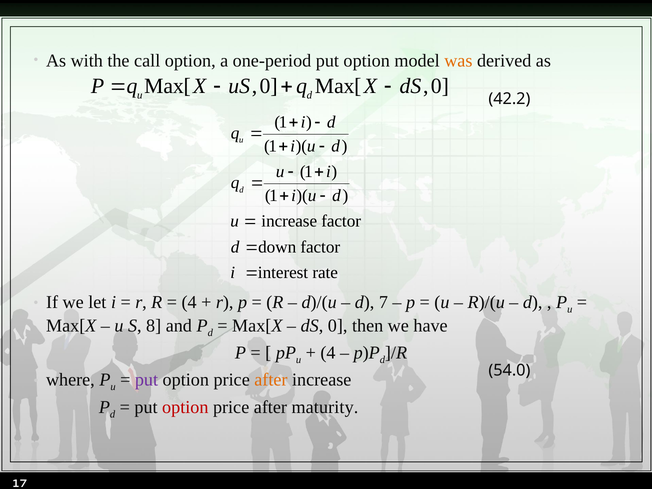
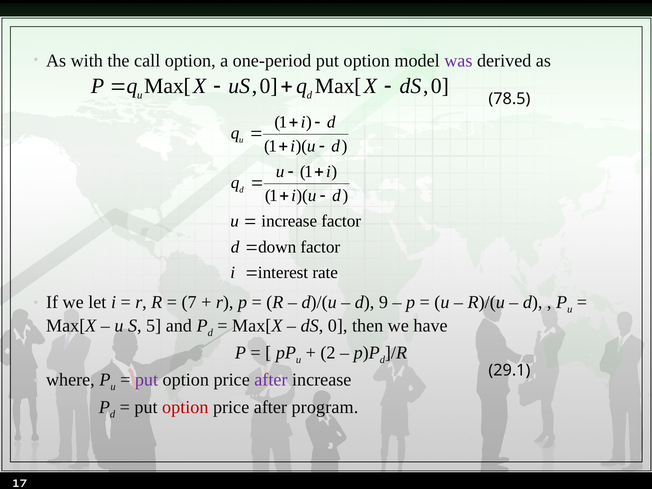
was colour: orange -> purple
42.2: 42.2 -> 78.5
4 at (189, 302): 4 -> 7
7: 7 -> 9
8: 8 -> 5
4 at (328, 353): 4 -> 2
54.0: 54.0 -> 29.1
after at (271, 380) colour: orange -> purple
maturity: maturity -> program
